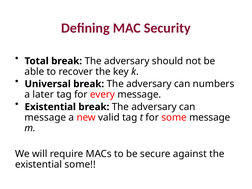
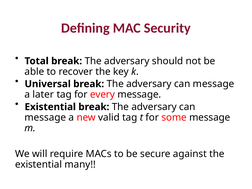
numbers at (214, 84): numbers -> message
existential some: some -> many
